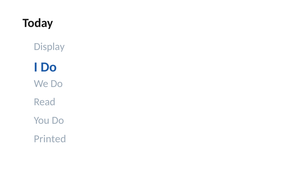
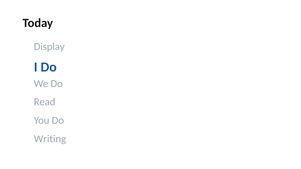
Printed: Printed -> Writing
